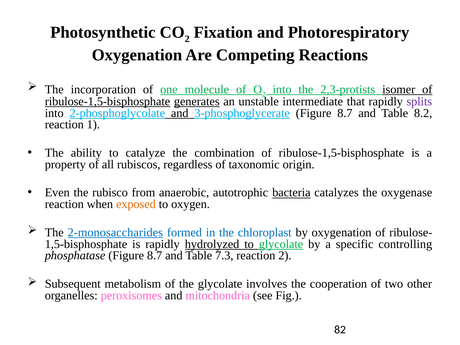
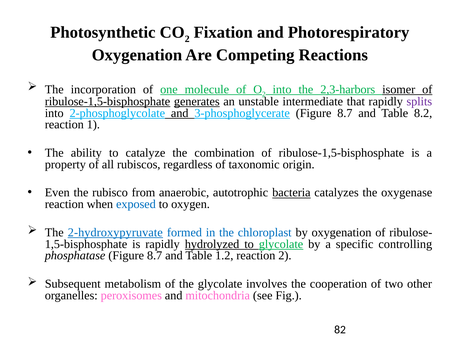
2,3-protists: 2,3-protists -> 2,3-harbors
exposed colour: orange -> blue
2-monosaccharides: 2-monosaccharides -> 2-hydroxypyruvate
7.3: 7.3 -> 1.2
